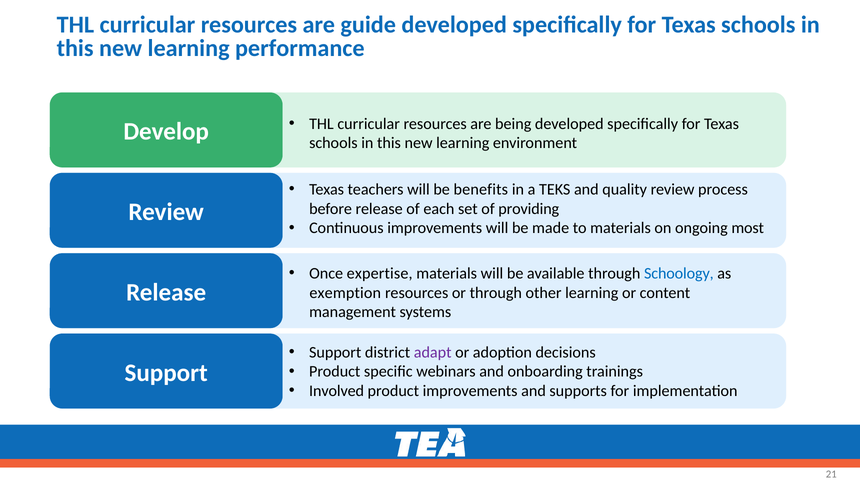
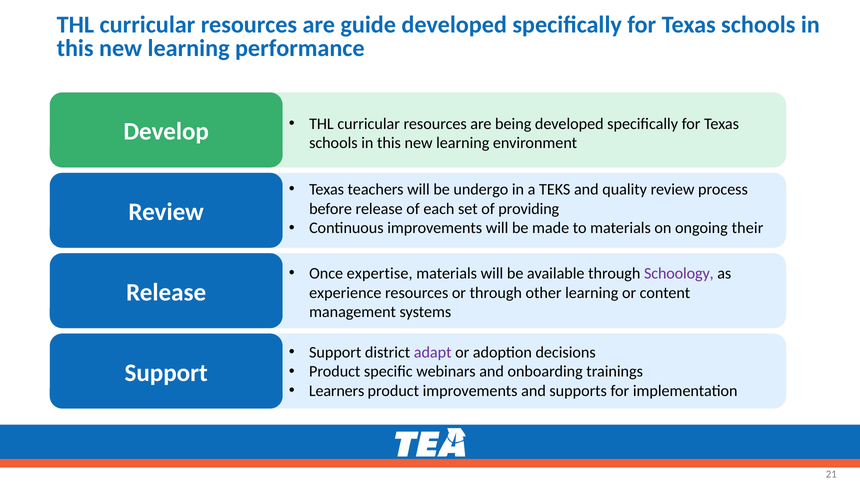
benefits: benefits -> undergo
most: most -> their
Schoology colour: blue -> purple
exemption: exemption -> experience
Involved: Involved -> Learners
